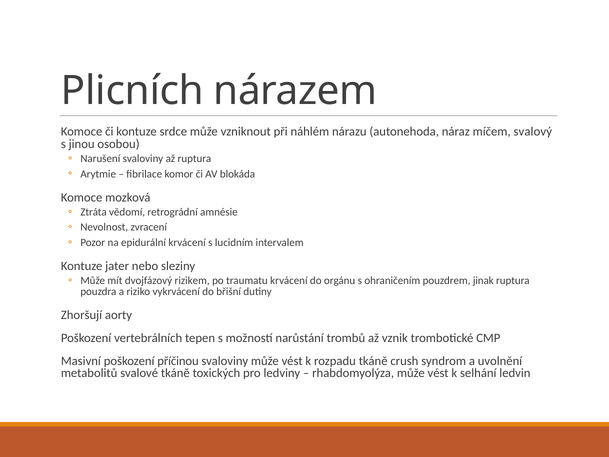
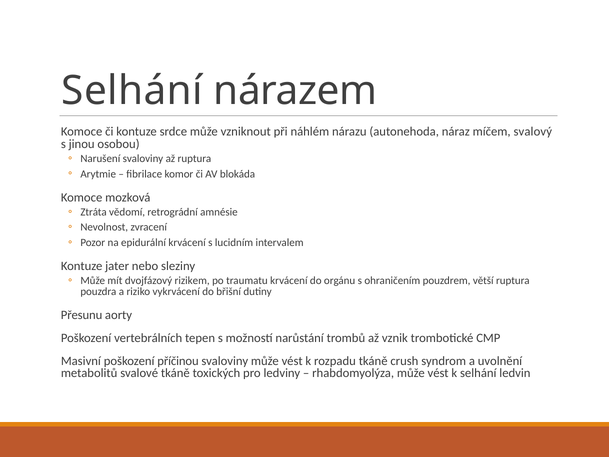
Plicních at (132, 91): Plicních -> Selhání
jinak: jinak -> větší
Zhoršují: Zhoršují -> Přesunu
